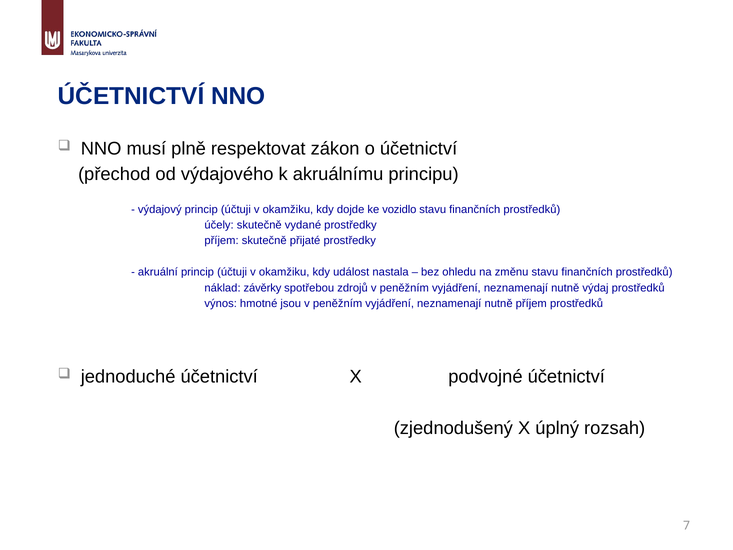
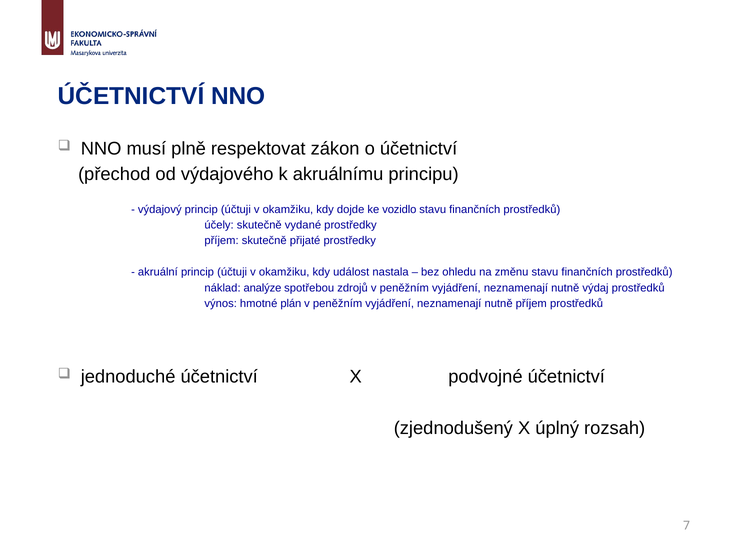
závěrky: závěrky -> analýze
jsou: jsou -> plán
